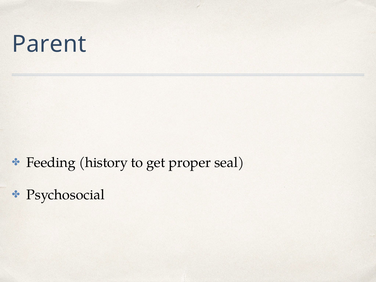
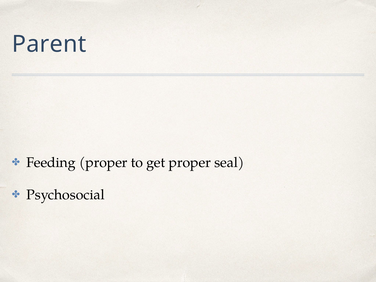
Feeding history: history -> proper
